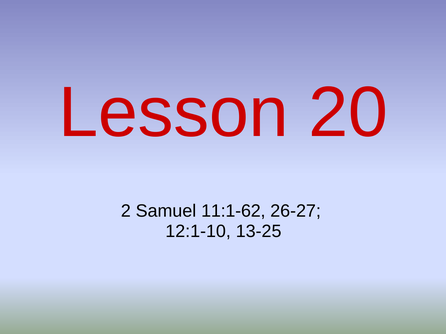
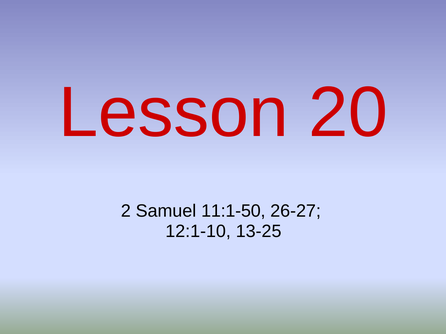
11:1-62: 11:1-62 -> 11:1-50
